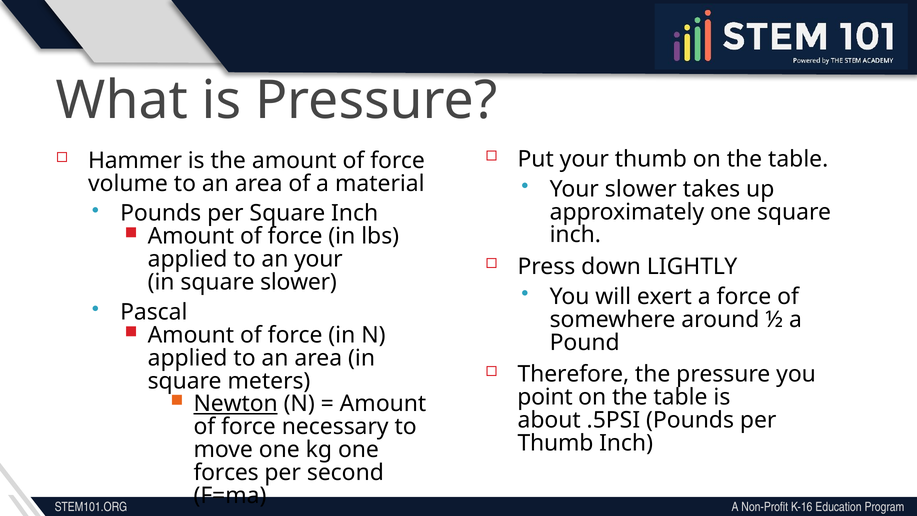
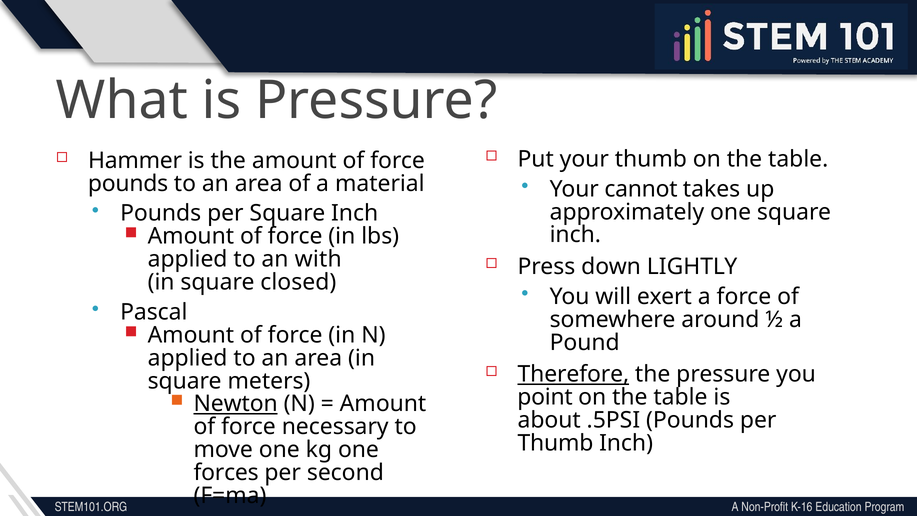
volume at (128, 183): volume -> pounds
Your slower: slower -> cannot
an your: your -> with
square slower: slower -> closed
Therefore underline: none -> present
